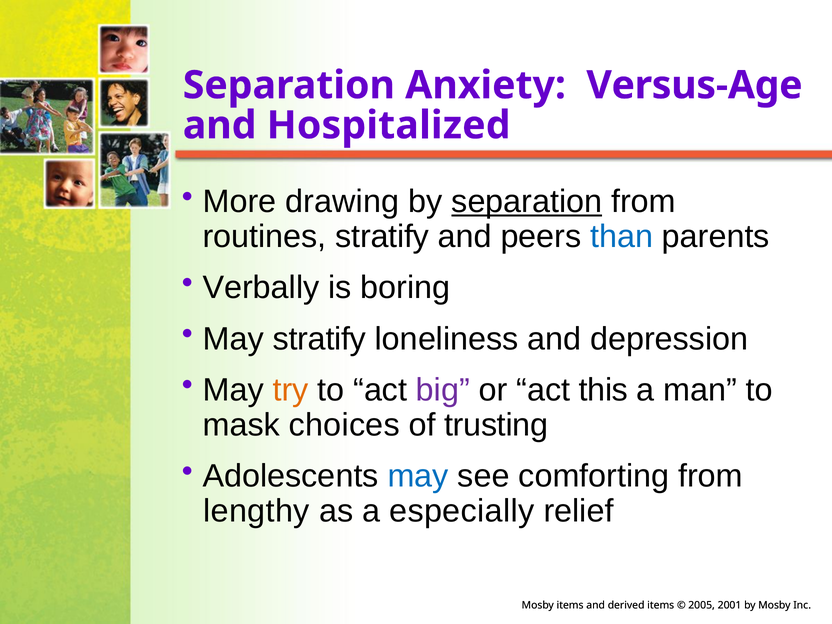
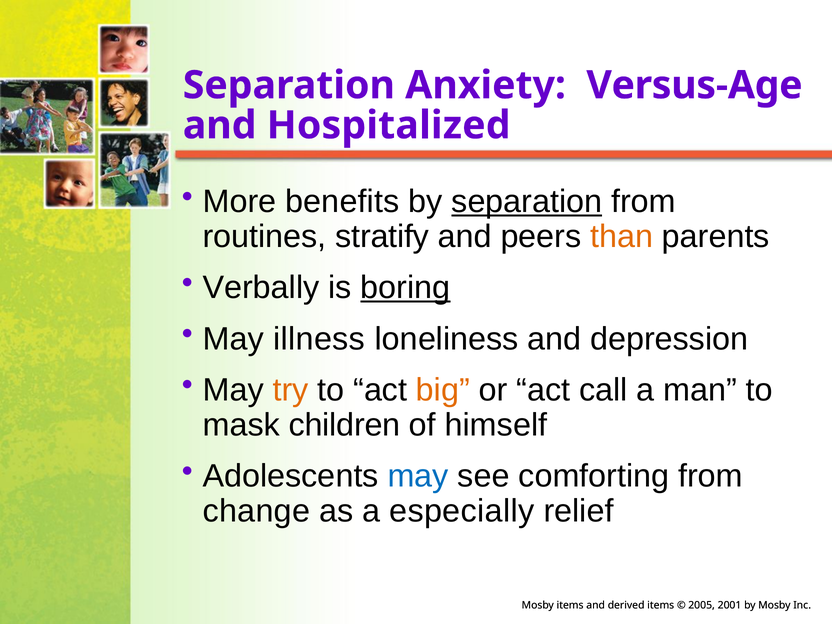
drawing: drawing -> benefits
than colour: blue -> orange
boring underline: none -> present
May stratify: stratify -> illness
big colour: purple -> orange
this: this -> call
choices: choices -> children
trusting: trusting -> himself
lengthy: lengthy -> change
